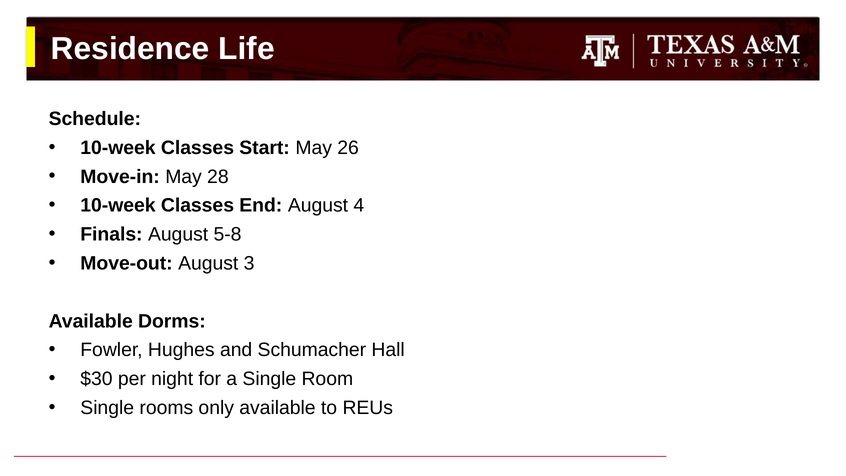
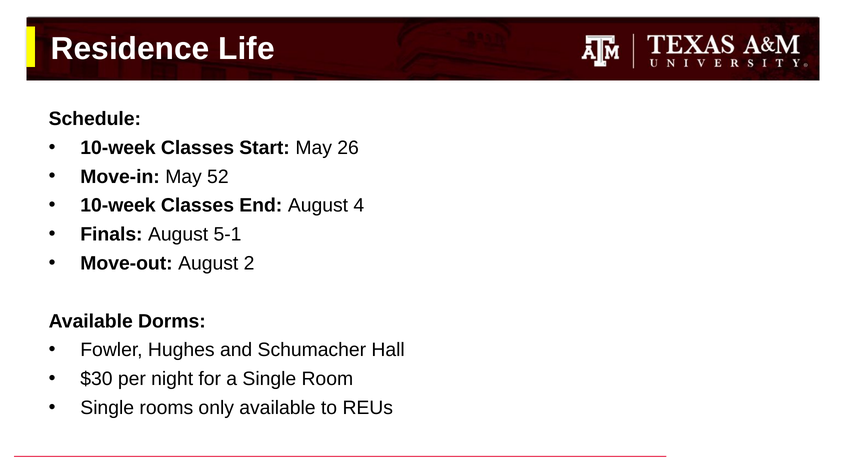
28: 28 -> 52
5-8: 5-8 -> 5-1
3: 3 -> 2
